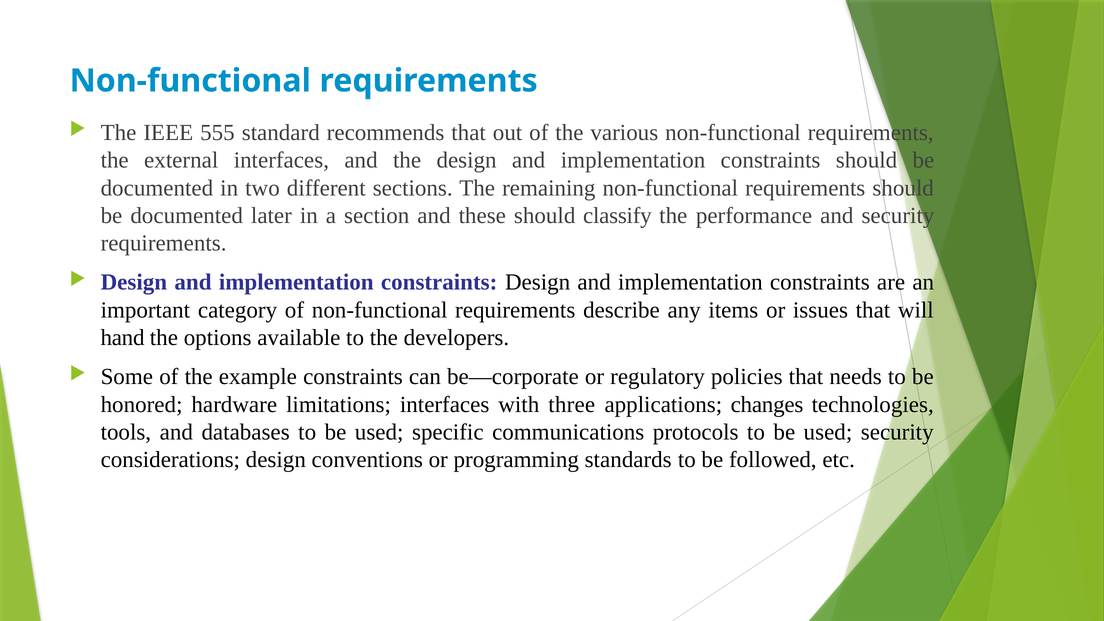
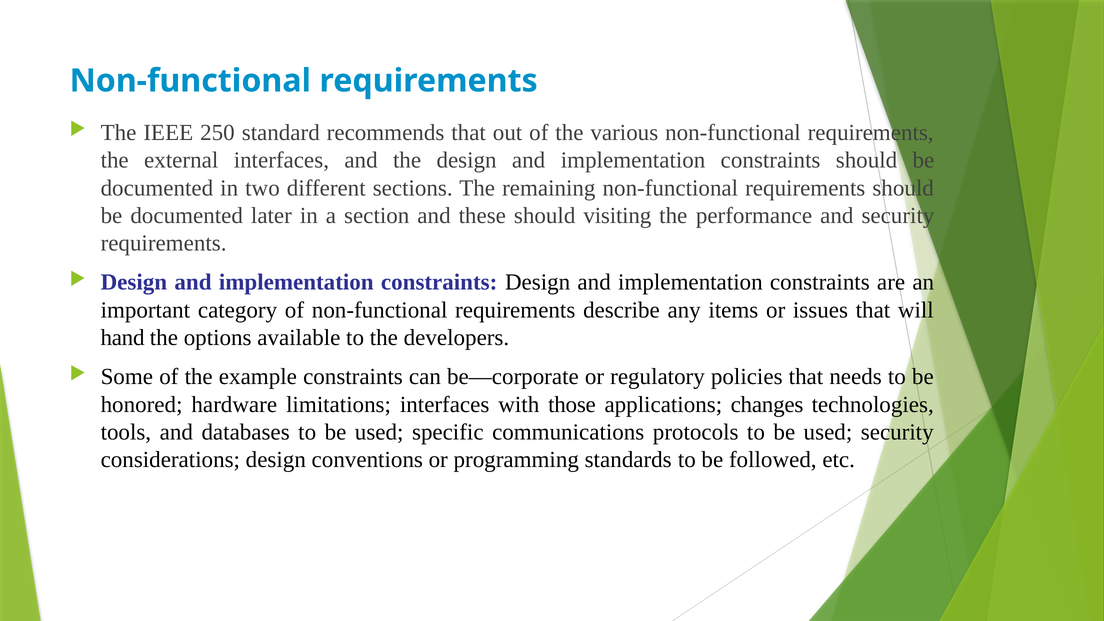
555: 555 -> 250
classify: classify -> visiting
three: three -> those
